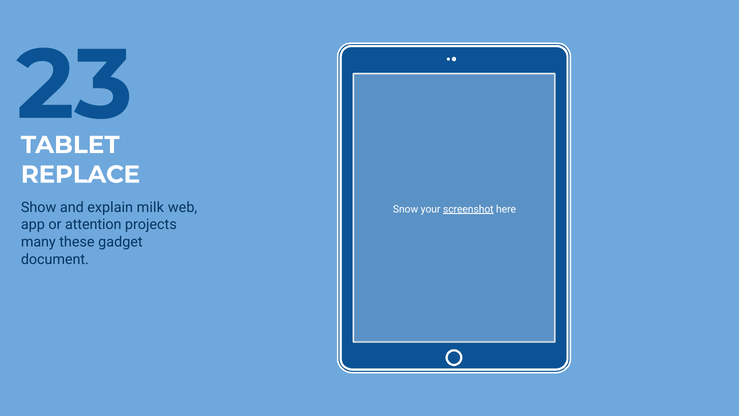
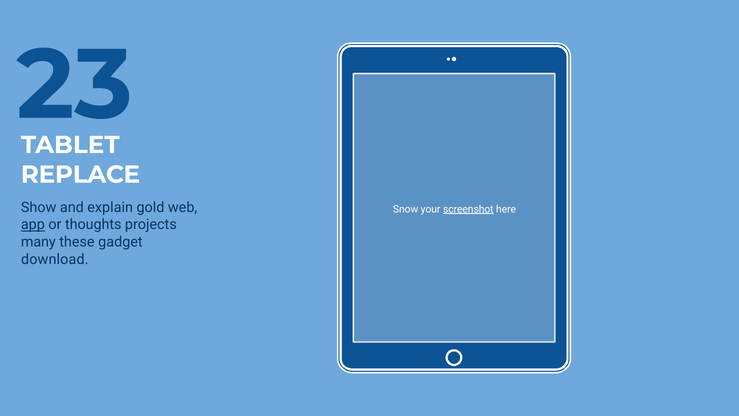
milk: milk -> gold
app underline: none -> present
attention: attention -> thoughts
document: document -> download
